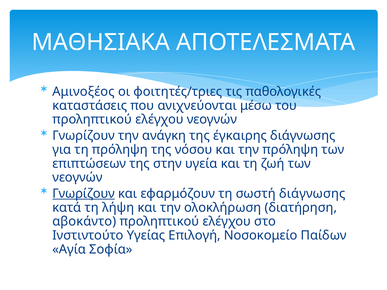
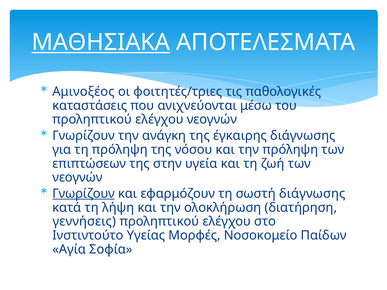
ΜΑΘΗΣΙΑΚΑ underline: none -> present
αβοκάντο: αβοκάντο -> γεννήσεις
Επιλογή: Επιλογή -> Μορφές
